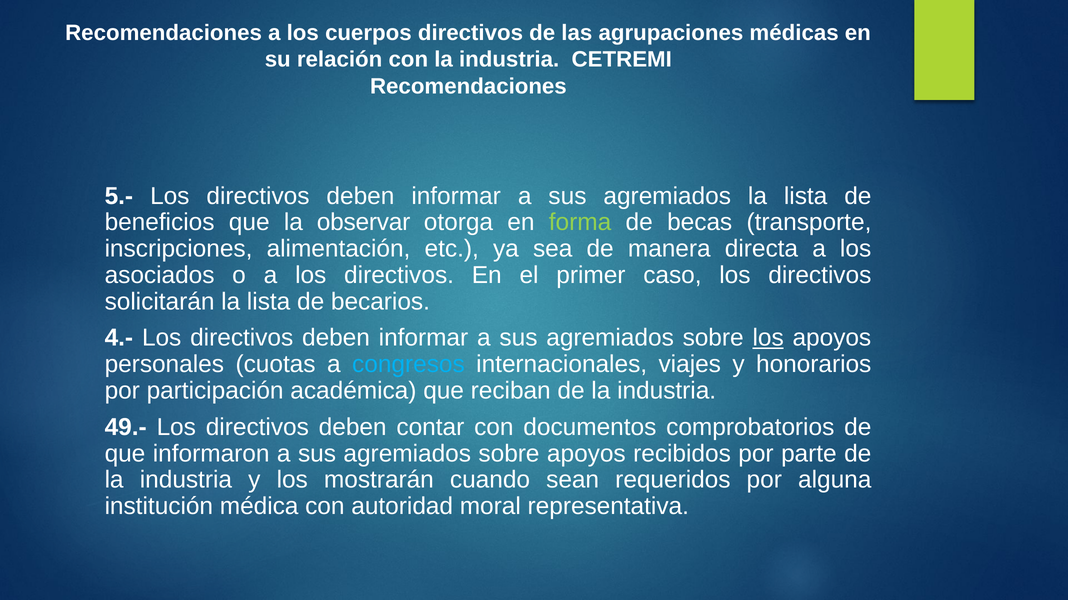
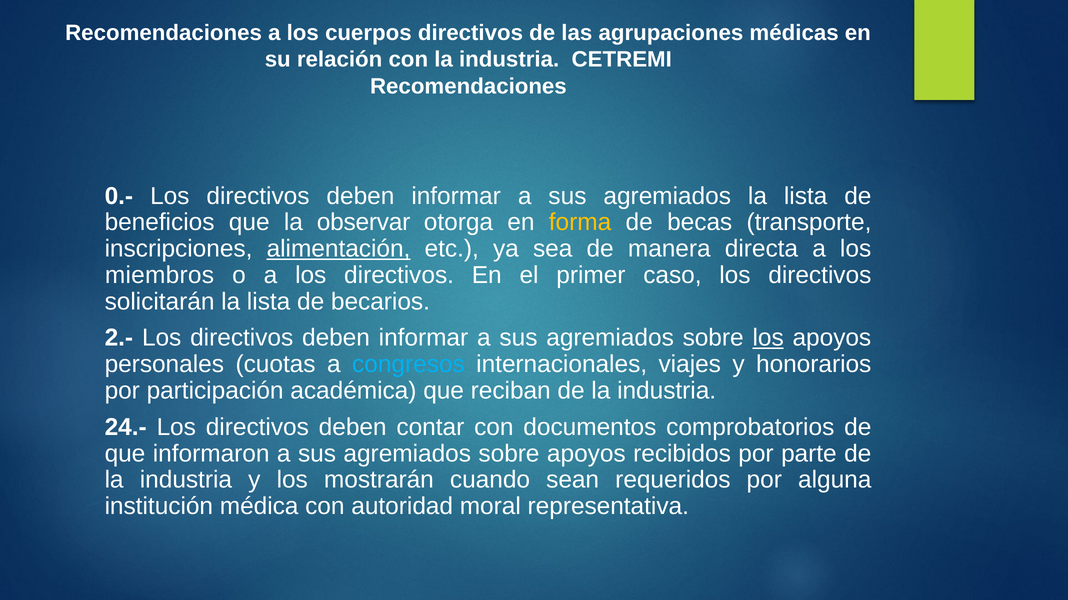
5.-: 5.- -> 0.-
forma colour: light green -> yellow
alimentación underline: none -> present
asociados: asociados -> miembros
4.-: 4.- -> 2.-
49.-: 49.- -> 24.-
